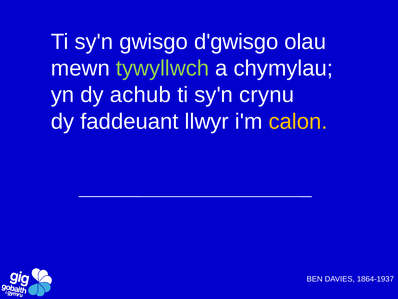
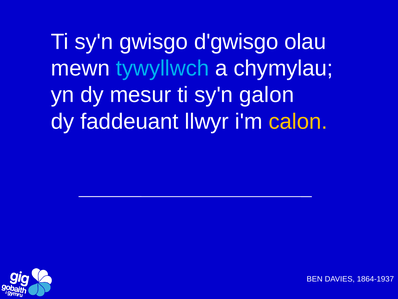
tywyllwch colour: light green -> light blue
achub: achub -> mesur
crynu: crynu -> galon
